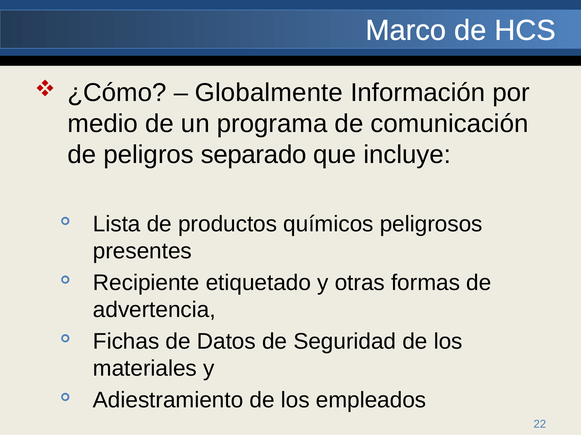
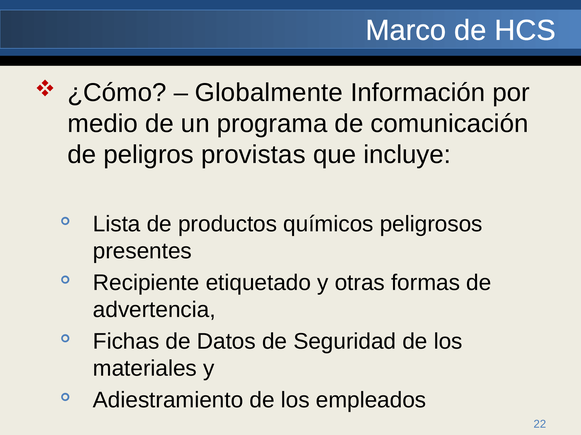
separado: separado -> provistas
